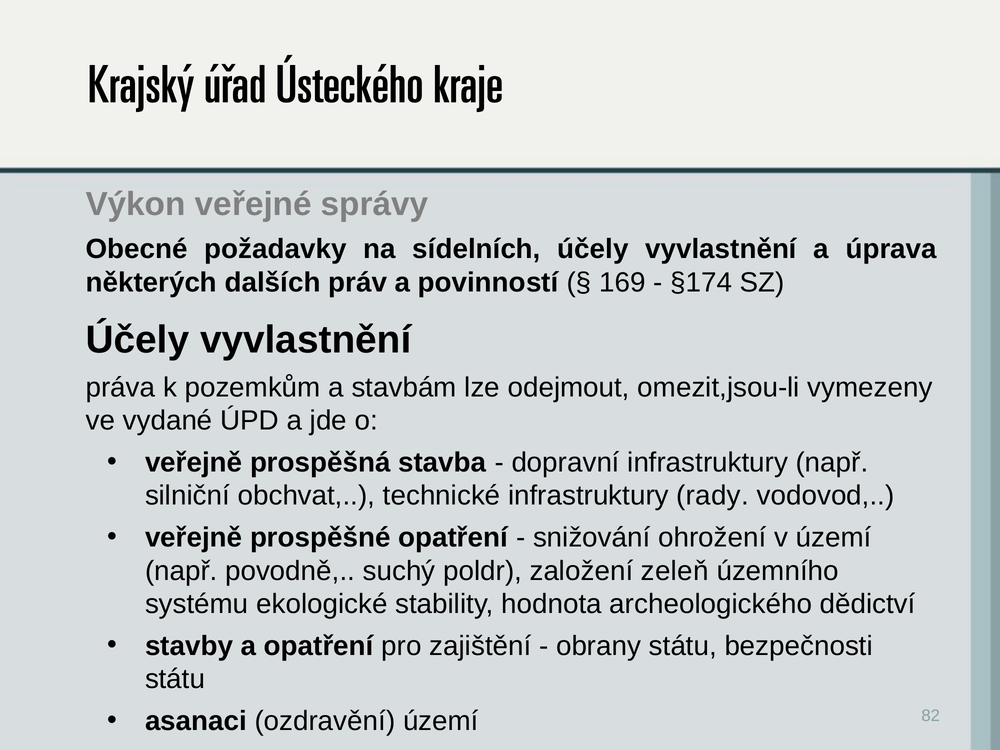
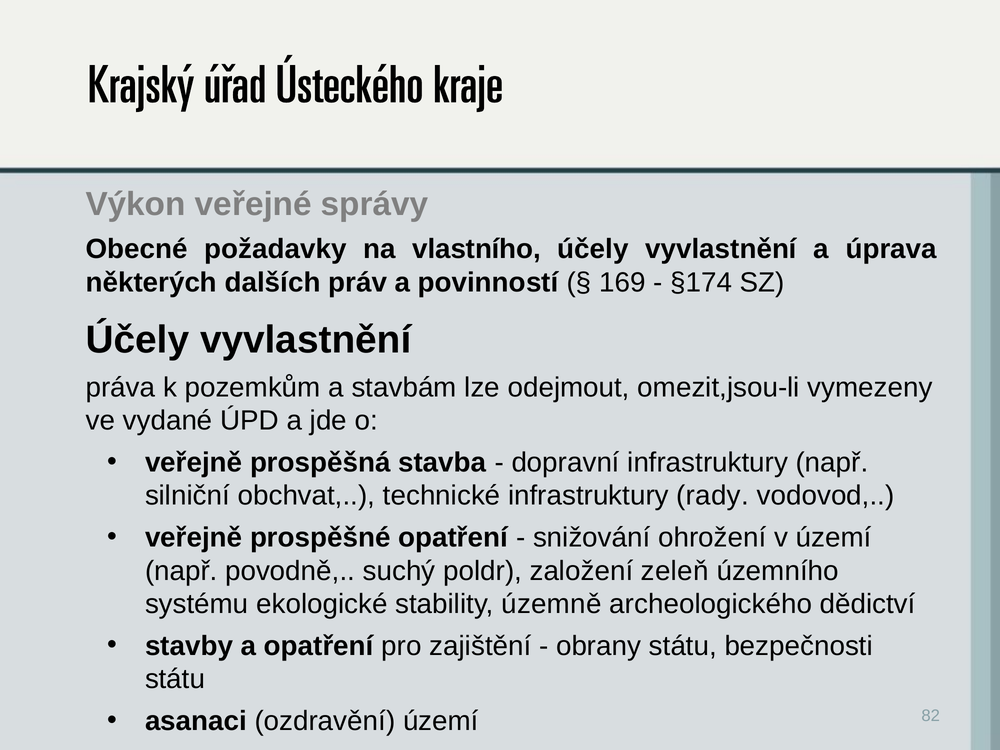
sídelních: sídelních -> vlastního
hodnota: hodnota -> územně
